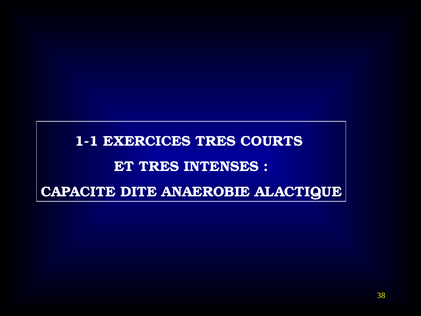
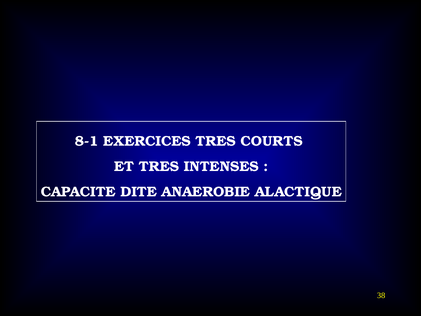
1-1: 1-1 -> 8-1
